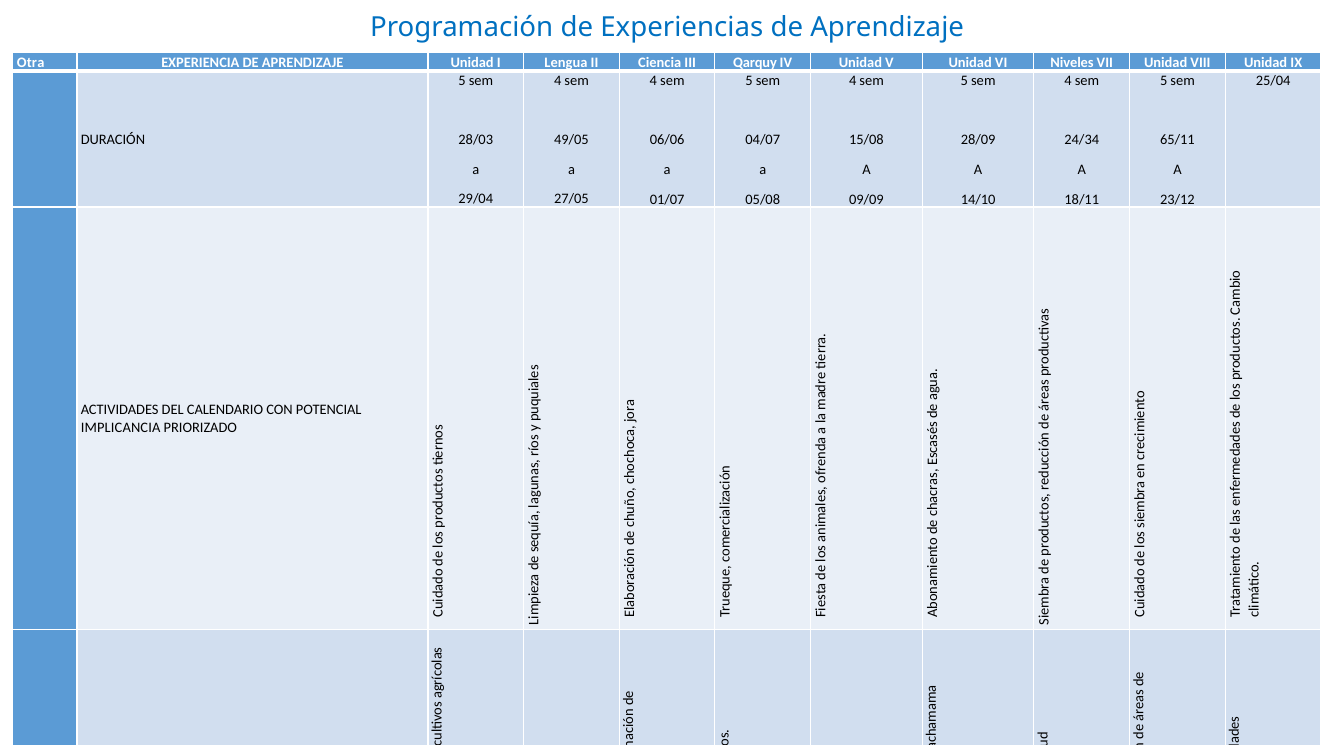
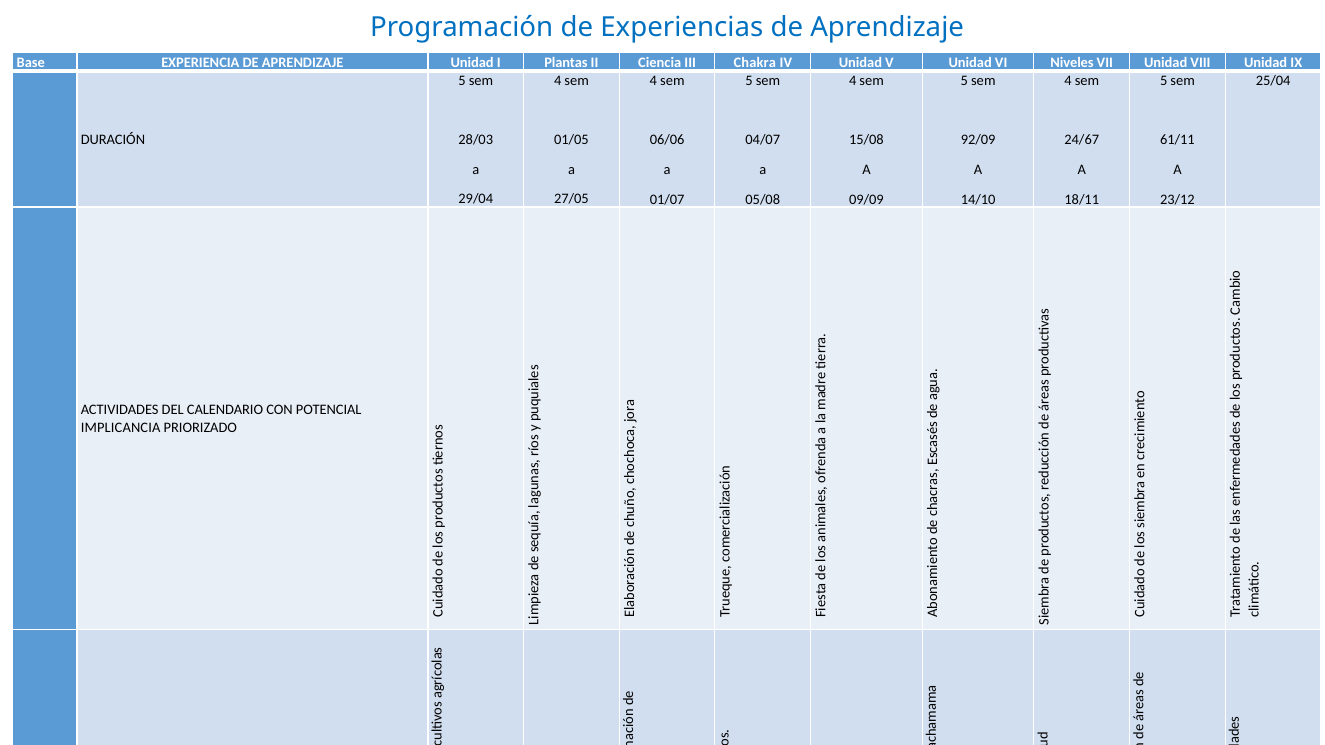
Otra: Otra -> Base
Lengua: Lengua -> Plantas
Qarquy: Qarquy -> Chakra
49/05: 49/05 -> 01/05
28/09: 28/09 -> 92/09
24/34: 24/34 -> 24/67
65/11: 65/11 -> 61/11
